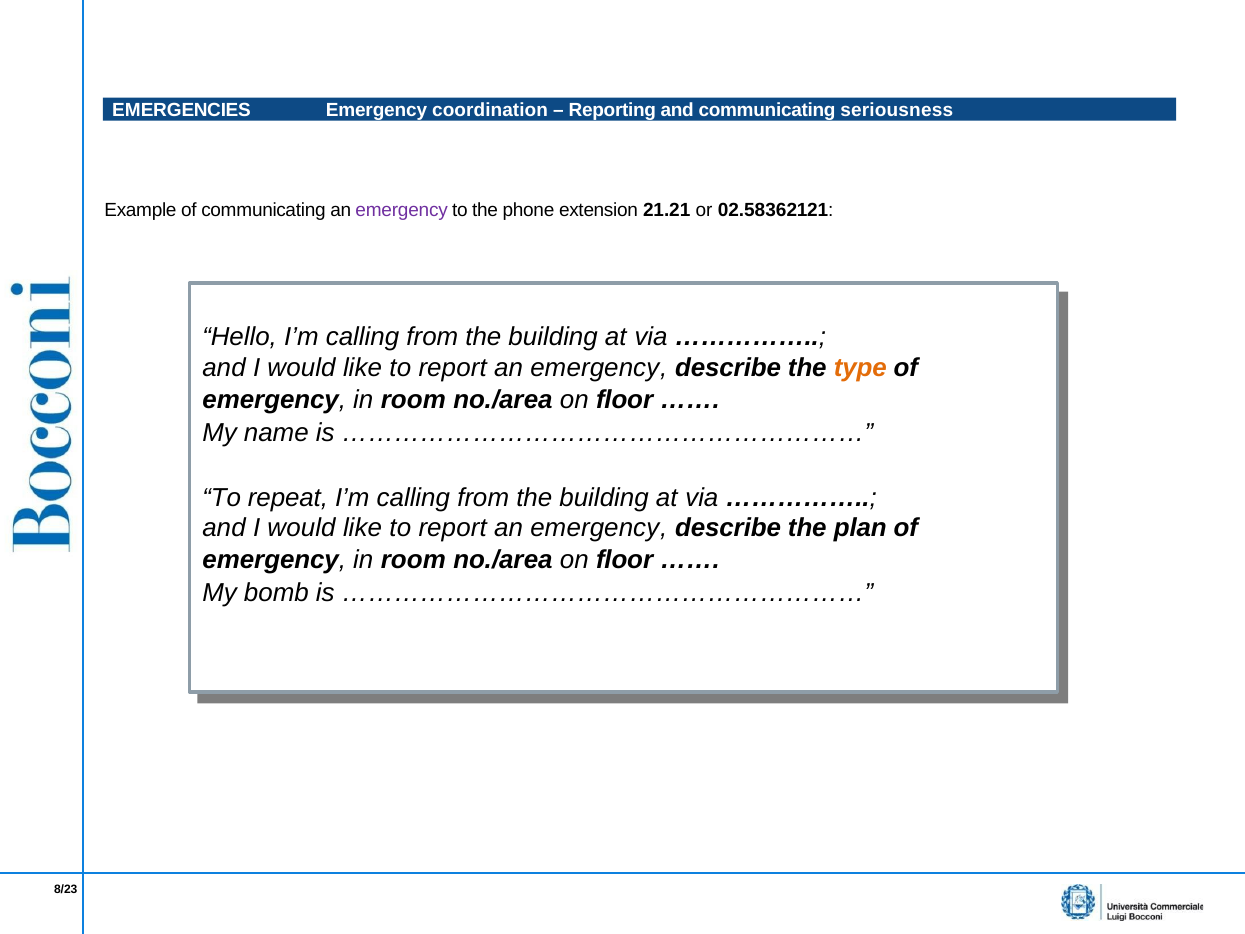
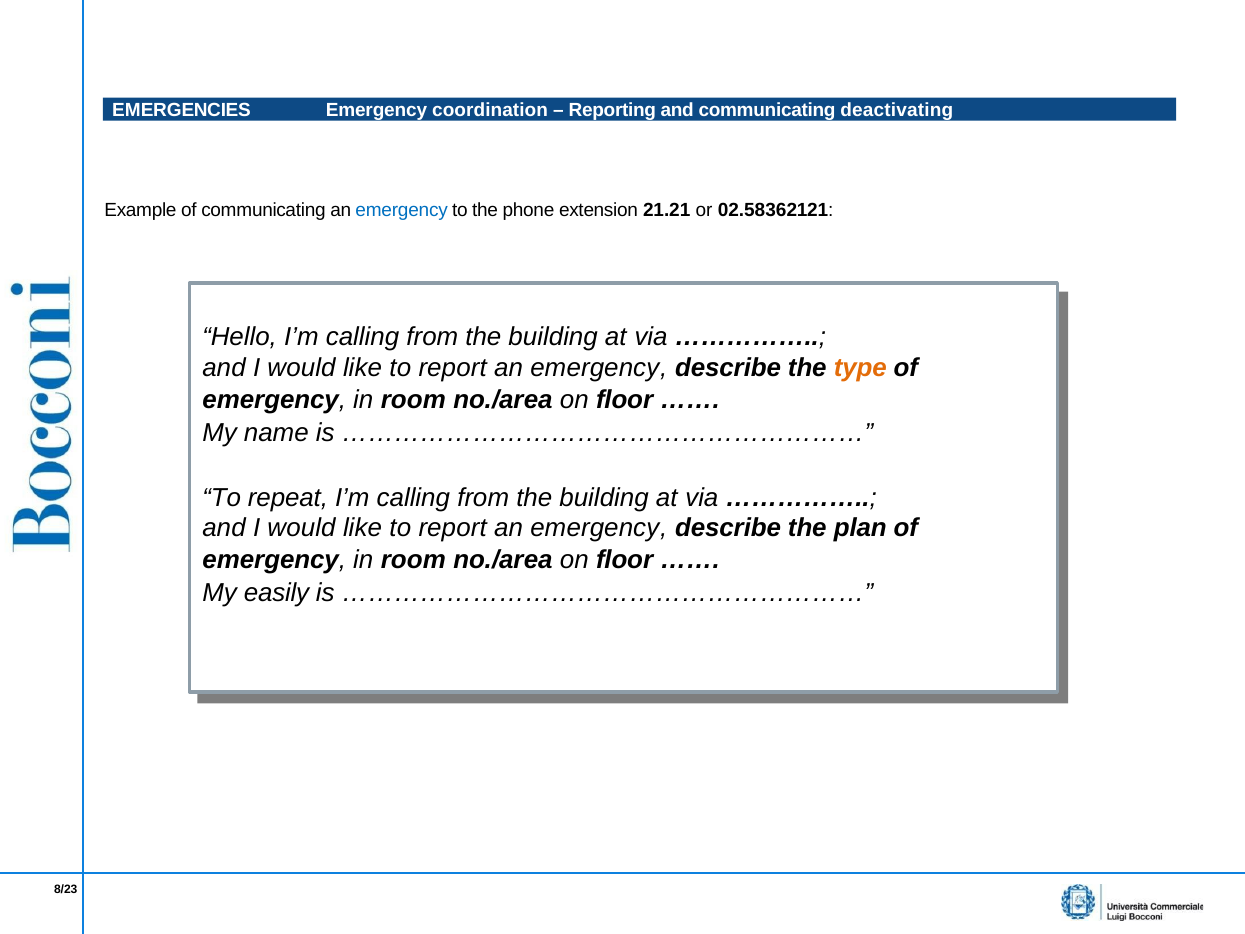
seriousness: seriousness -> deactivating
emergency at (402, 210) colour: purple -> blue
bomb: bomb -> easily
